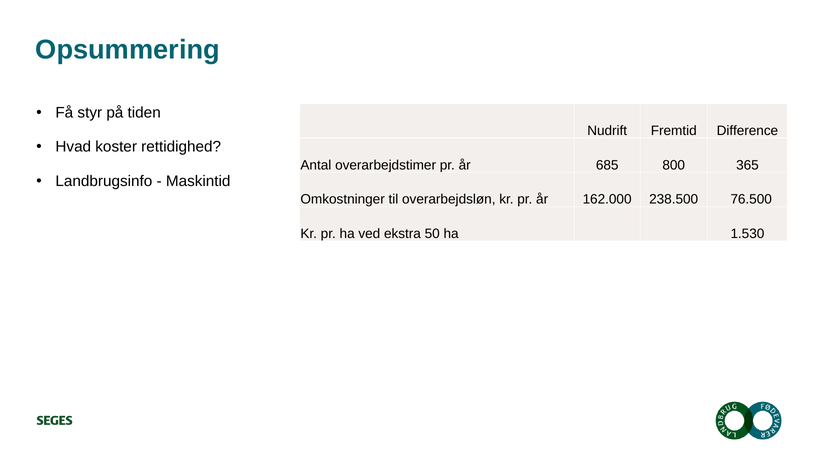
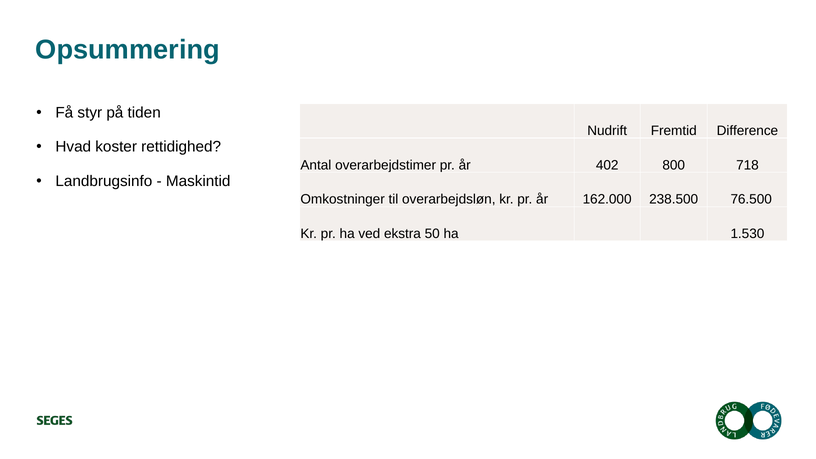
685: 685 -> 402
365: 365 -> 718
